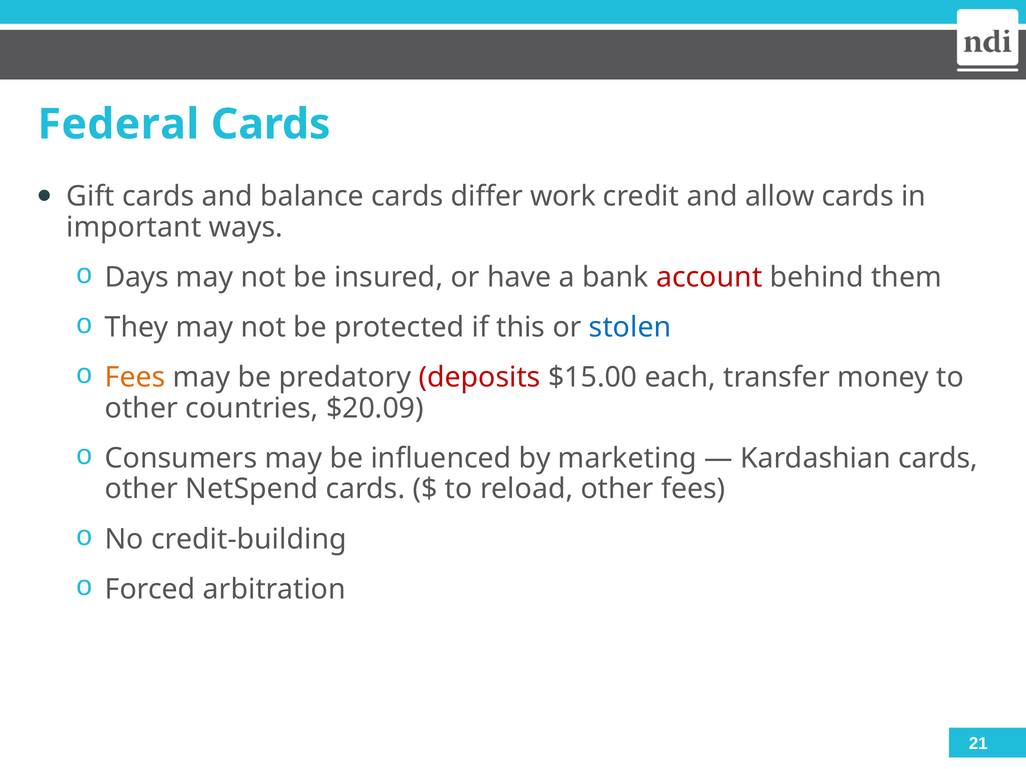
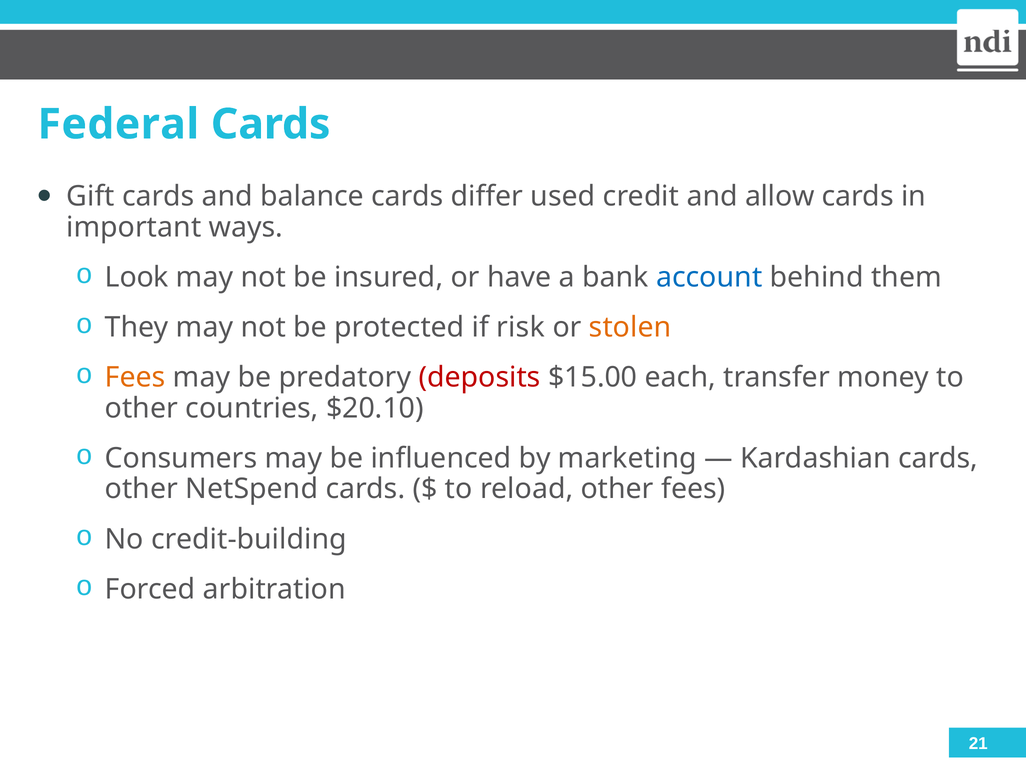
work: work -> used
Days: Days -> Look
account colour: red -> blue
this: this -> risk
stolen colour: blue -> orange
$20.09: $20.09 -> $20.10
